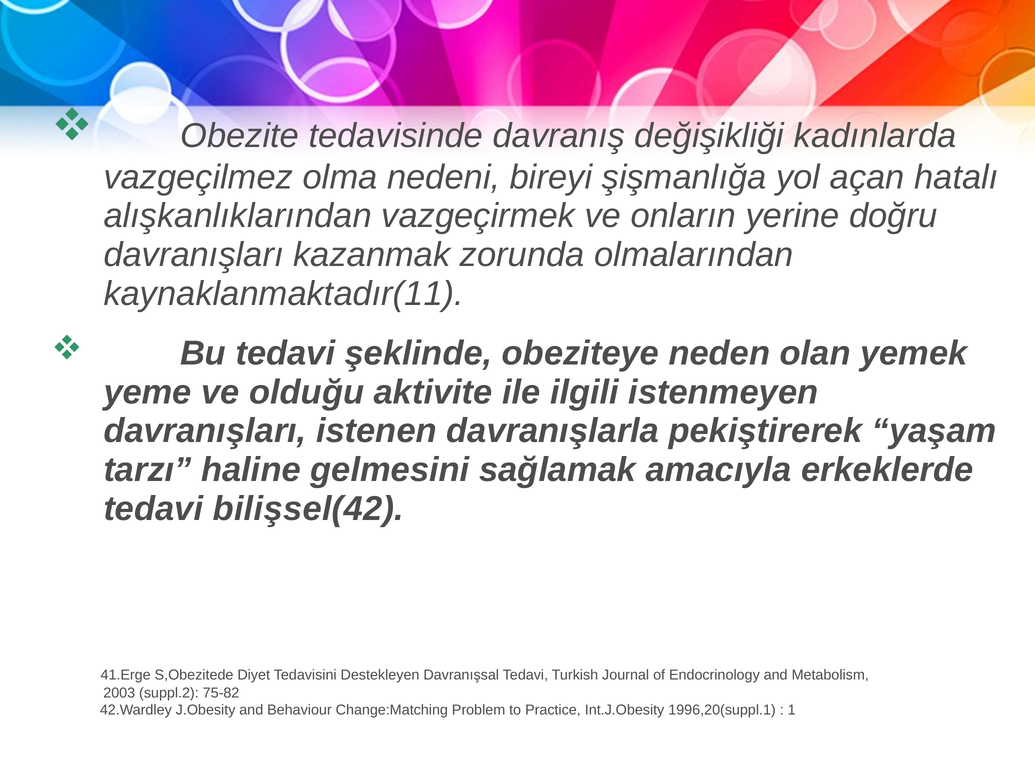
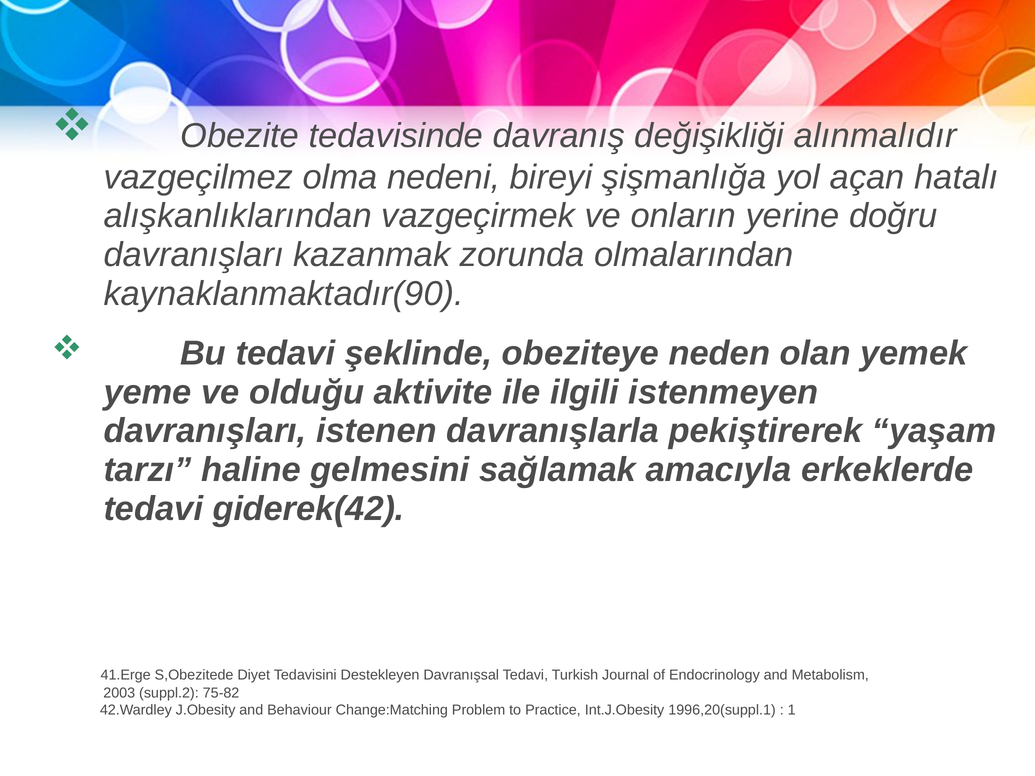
kadınlarda: kadınlarda -> alınmalıdır
kaynaklanmaktadır(11: kaynaklanmaktadır(11 -> kaynaklanmaktadır(90
bilişsel(42: bilişsel(42 -> giderek(42
